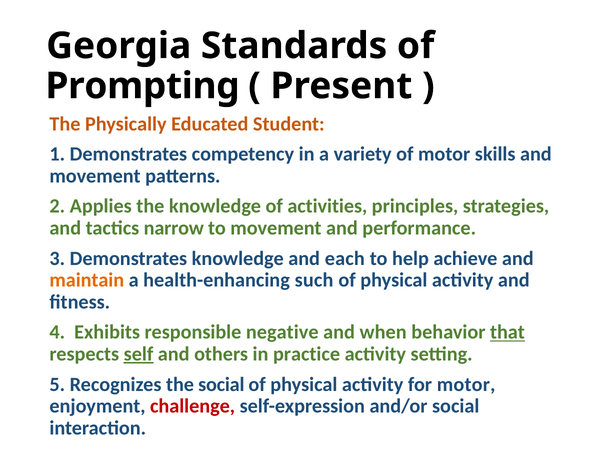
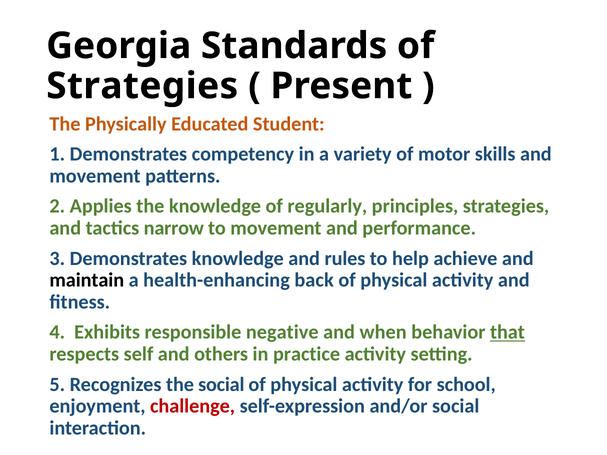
Prompting at (143, 86): Prompting -> Strategies
activities: activities -> regularly
each: each -> rules
maintain colour: orange -> black
such: such -> back
self underline: present -> none
for motor: motor -> school
